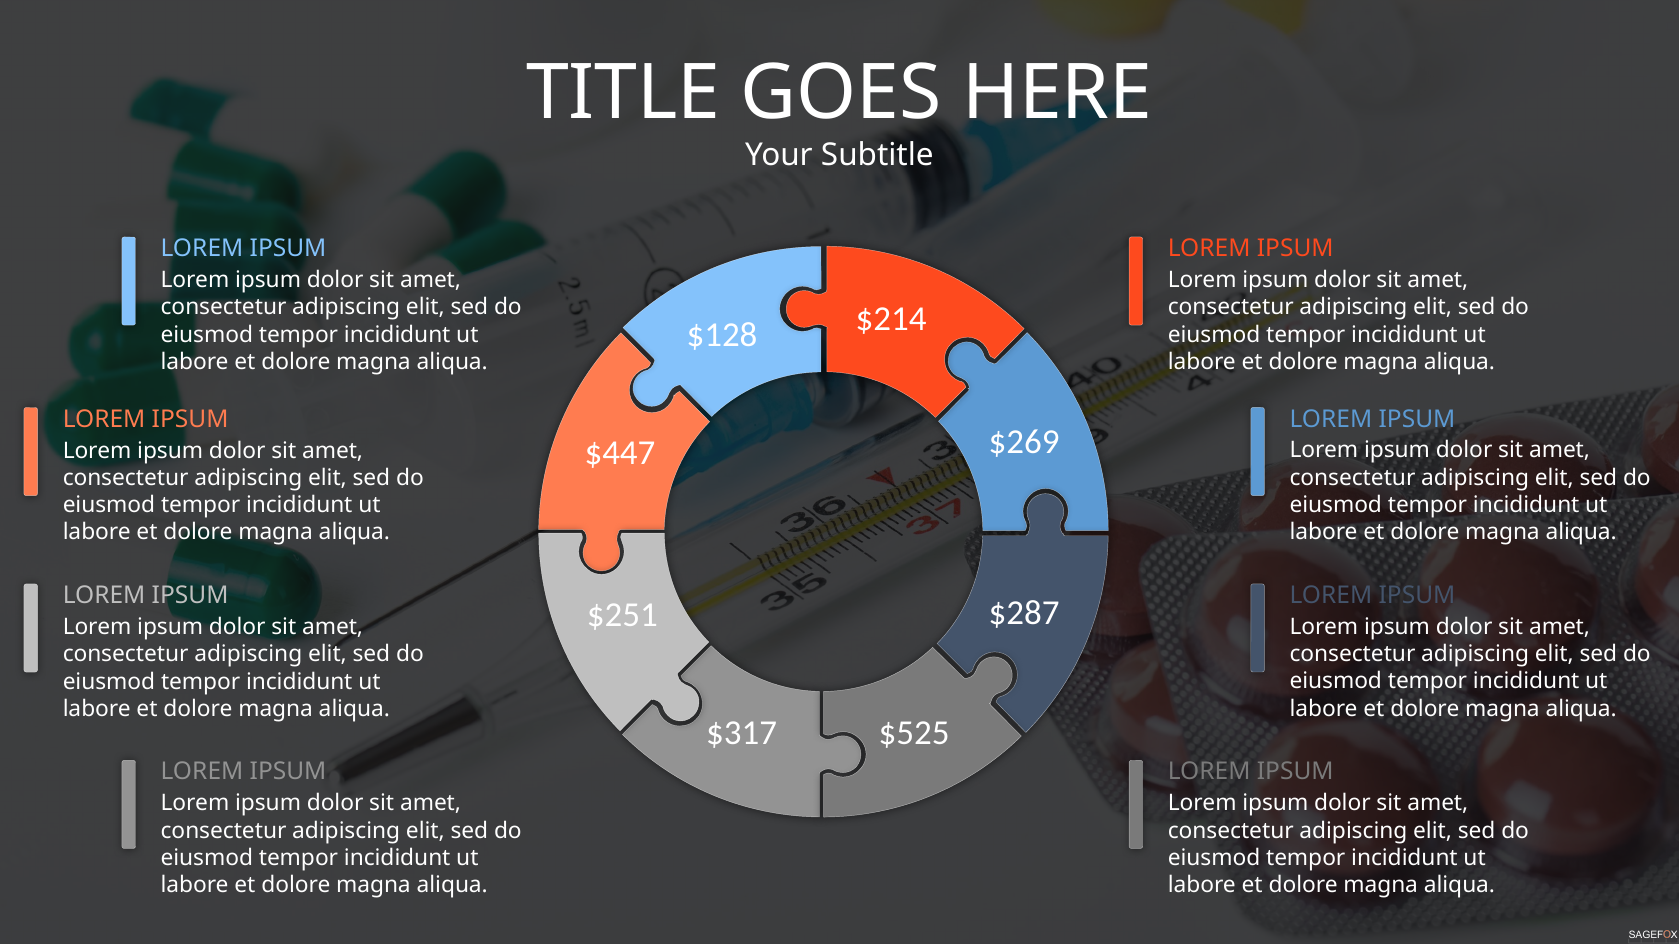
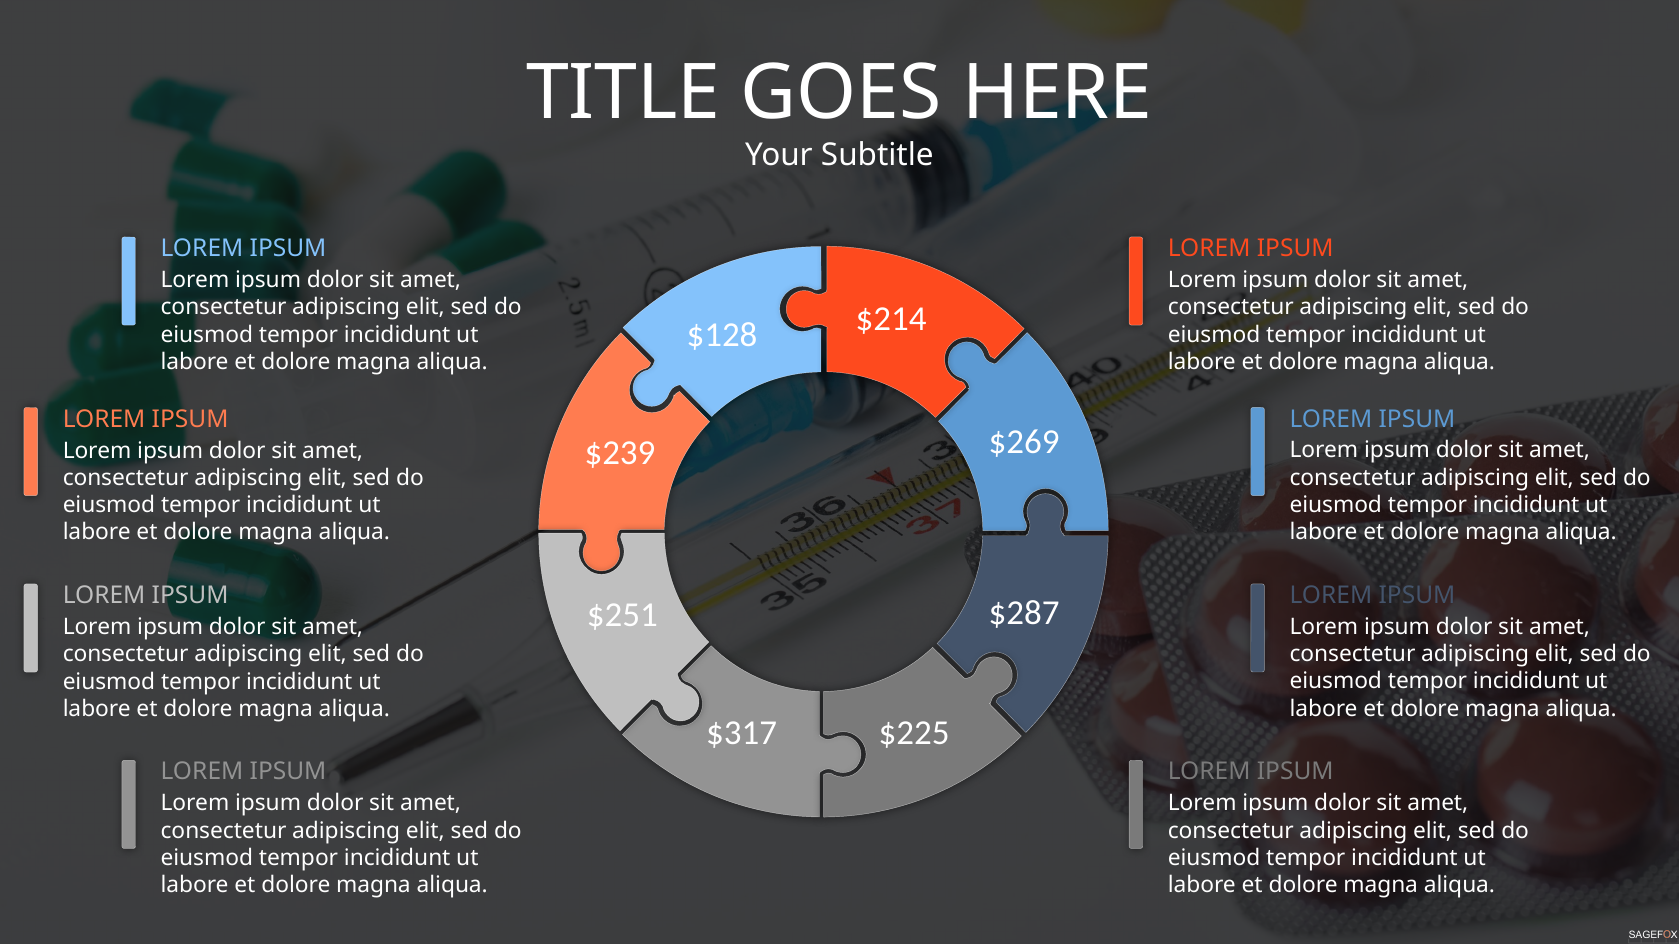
$447: $447 -> $239
$525: $525 -> $225
